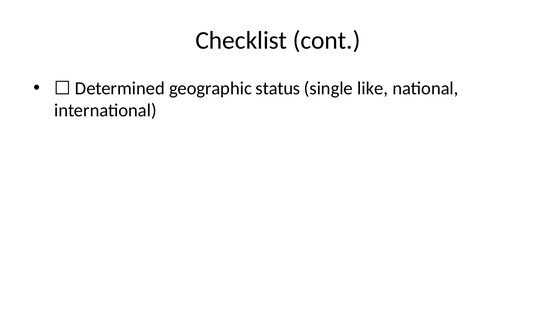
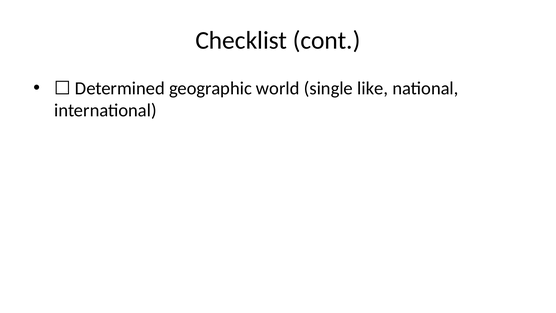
status: status -> world
